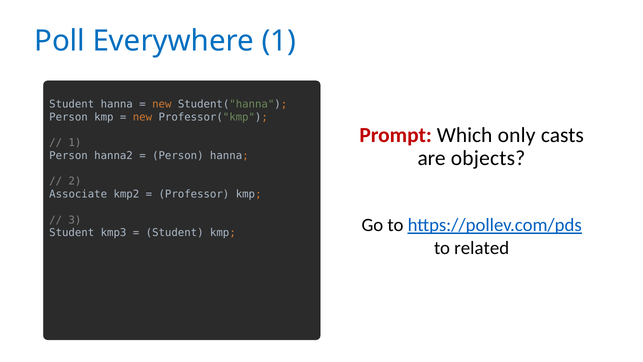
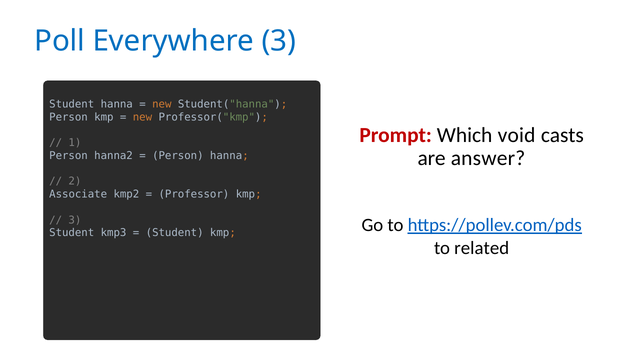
Everywhere 1: 1 -> 3
only: only -> void
objects: objects -> answer
